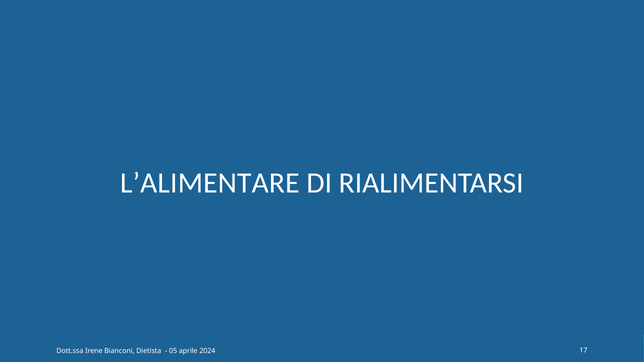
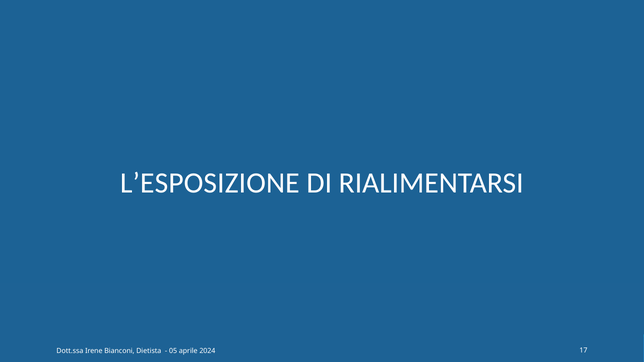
L’ALIMENTARE: L’ALIMENTARE -> L’ESPOSIZIONE
